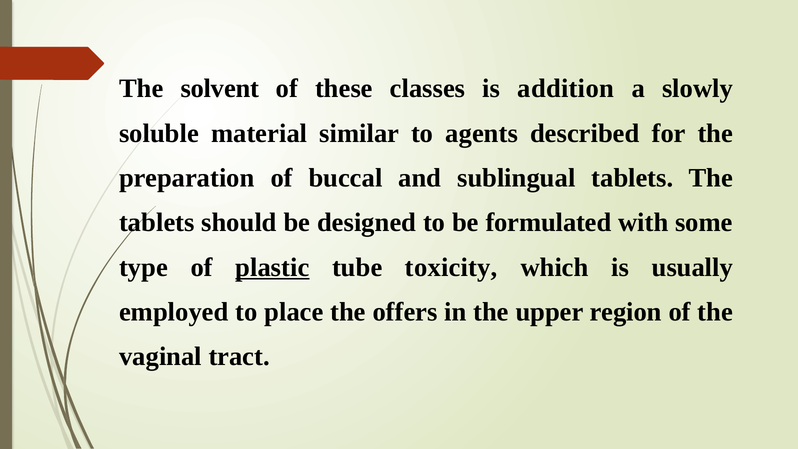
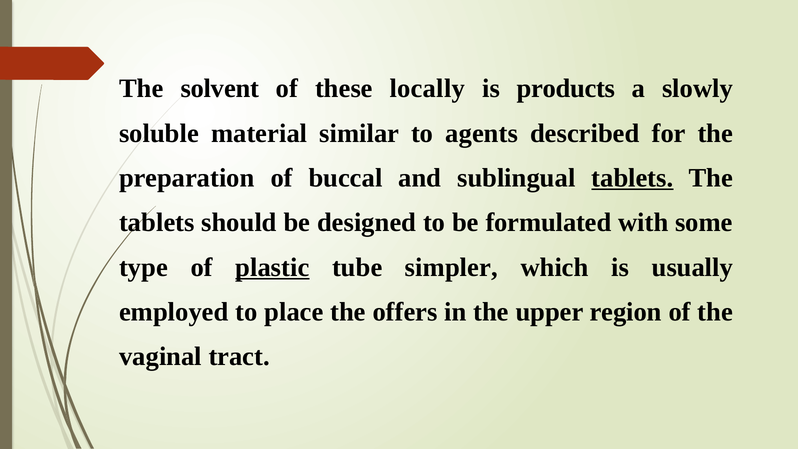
classes: classes -> locally
addition: addition -> products
tablets at (632, 178) underline: none -> present
toxicity: toxicity -> simpler
